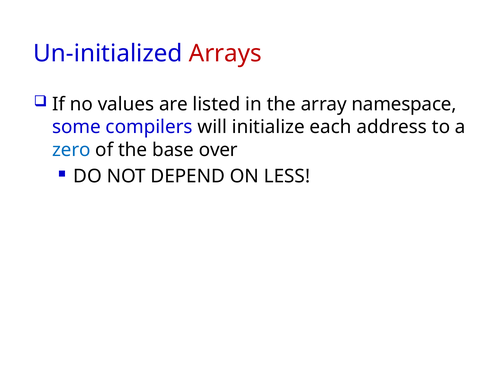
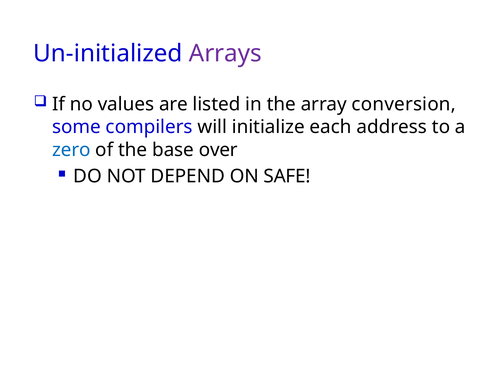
Arrays colour: red -> purple
namespace: namespace -> conversion
LESS: LESS -> SAFE
